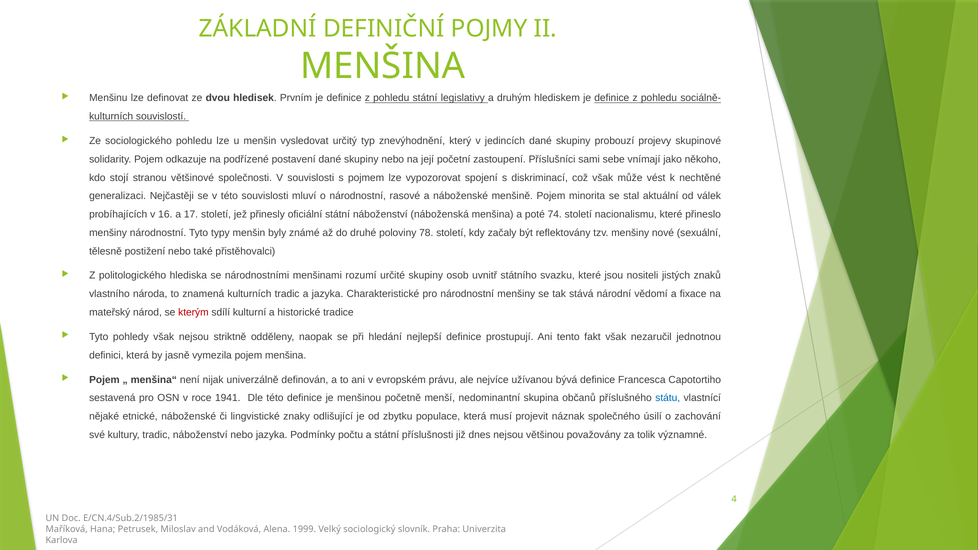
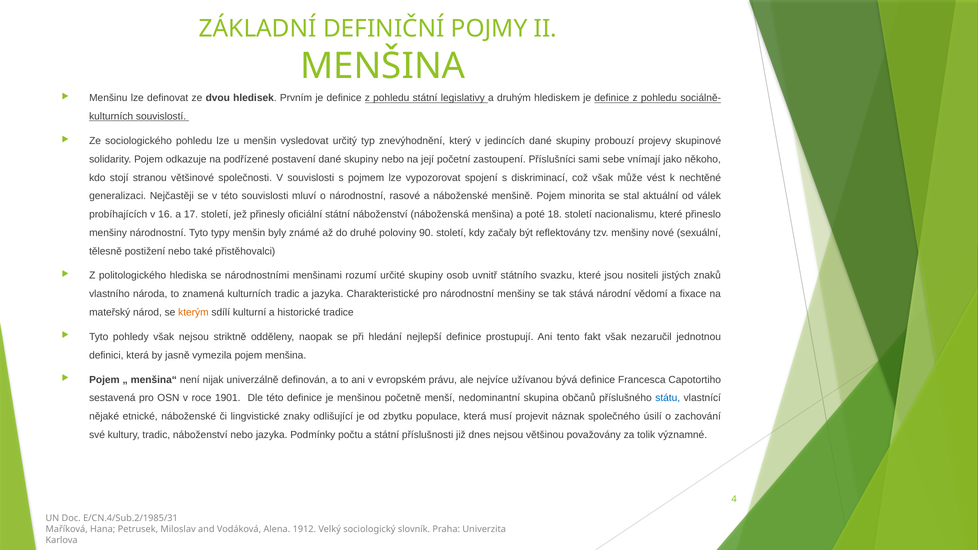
74: 74 -> 18
78: 78 -> 90
kterým colour: red -> orange
1941: 1941 -> 1901
1999: 1999 -> 1912
